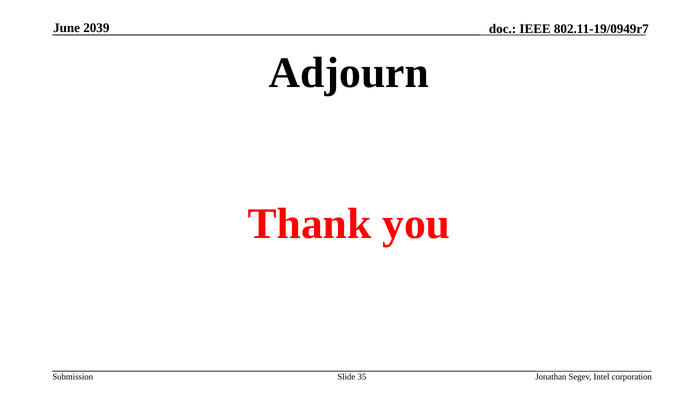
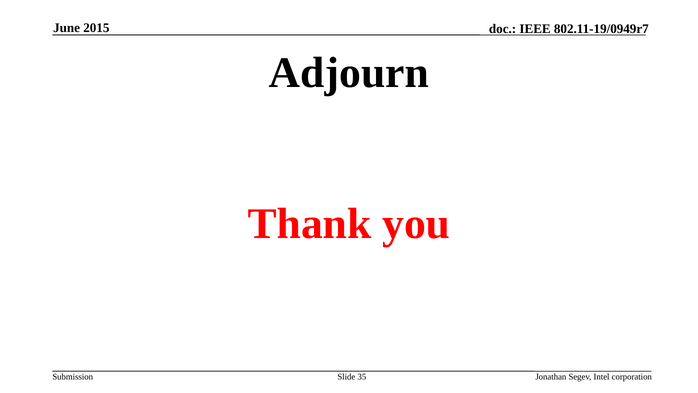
2039: 2039 -> 2015
